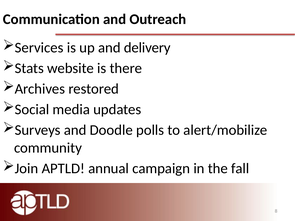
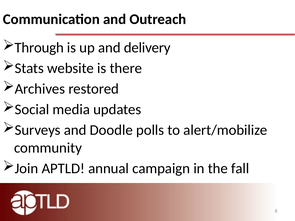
Services: Services -> Through
